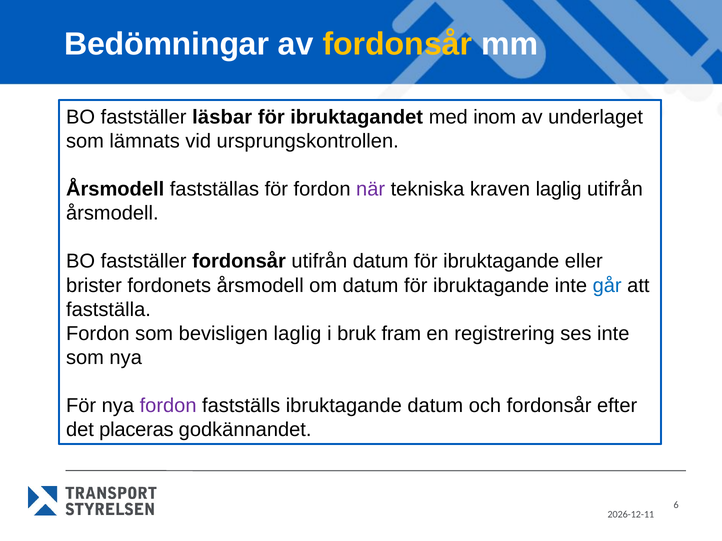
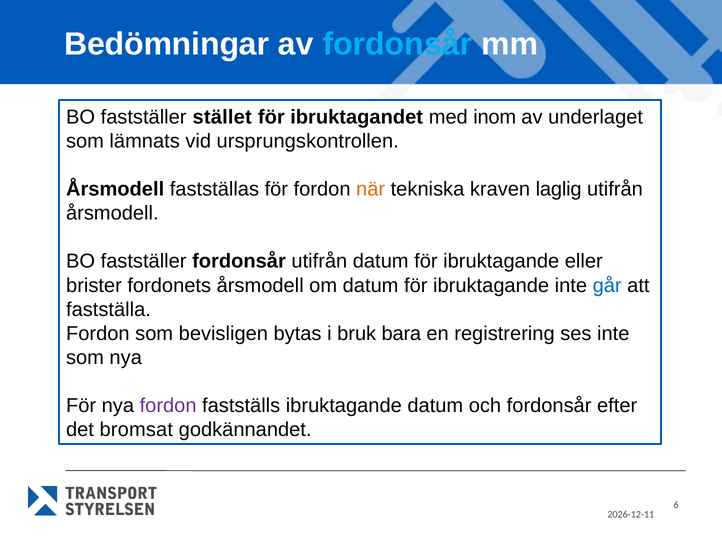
fordonsår at (397, 44) colour: yellow -> light blue
läsbar: läsbar -> stället
när colour: purple -> orange
bevisligen laglig: laglig -> bytas
fram: fram -> bara
placeras: placeras -> bromsat
